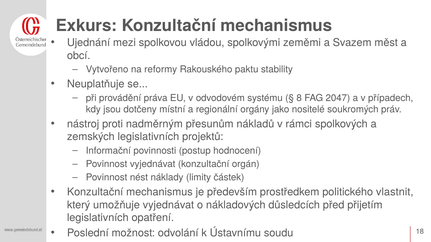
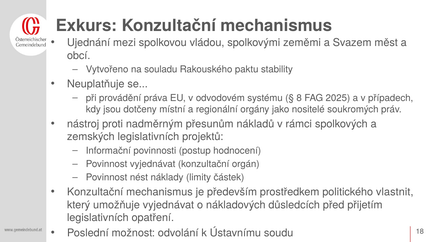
reformy: reformy -> souladu
2047: 2047 -> 2025
